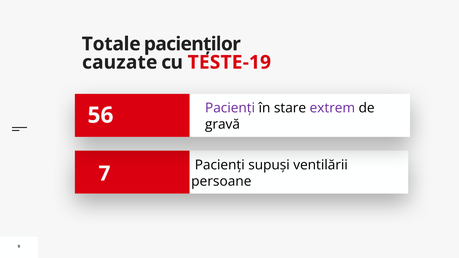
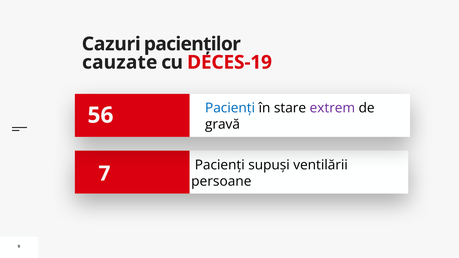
Totale: Totale -> Cazuri
TESTE-19: TESTE-19 -> DECES-19
Pacienți at (230, 108) colour: purple -> blue
